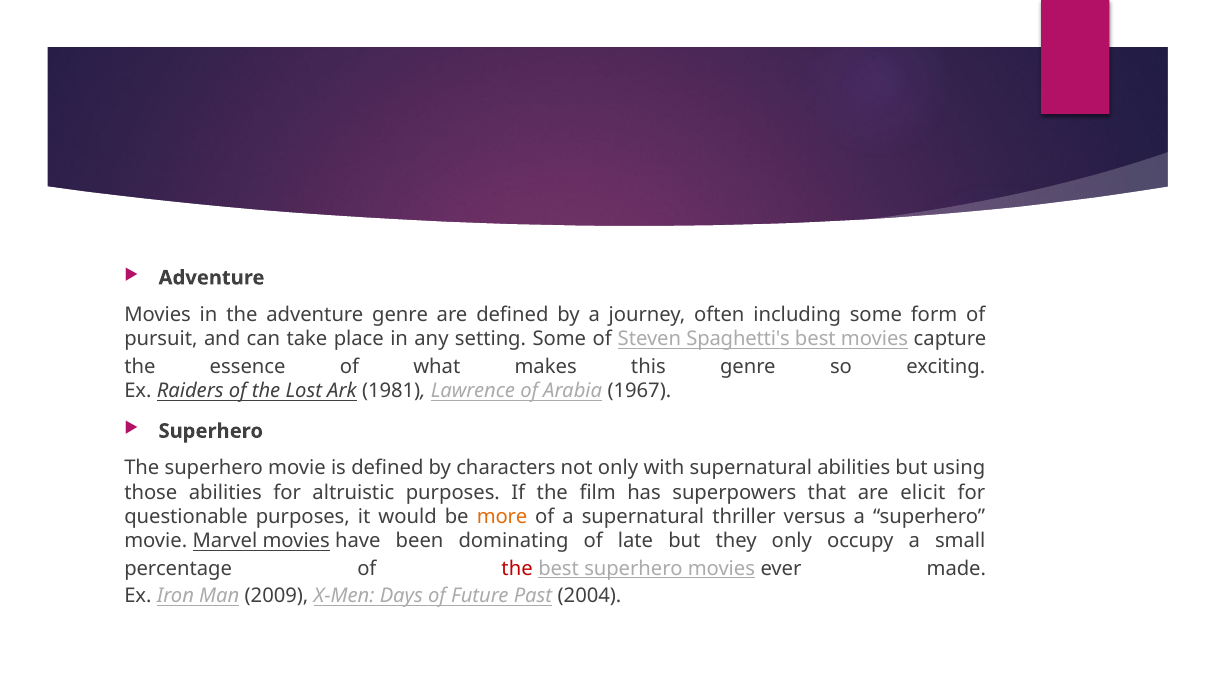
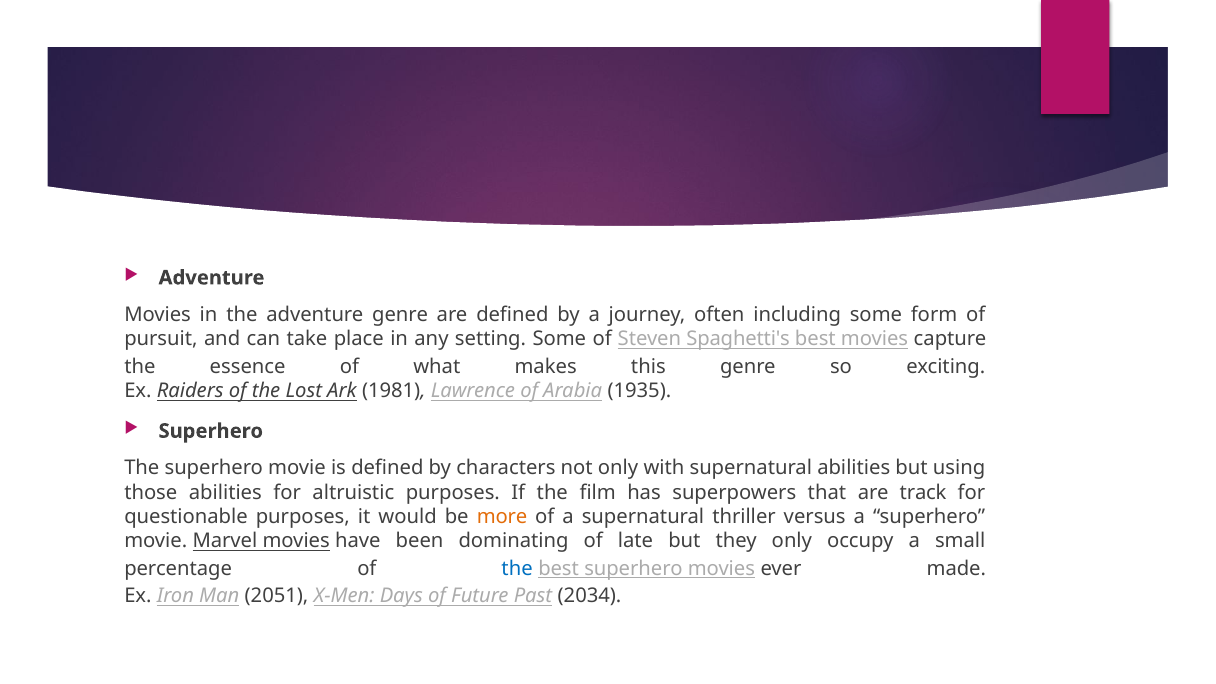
1967: 1967 -> 1935
elicit: elicit -> track
the at (517, 568) colour: red -> blue
2009: 2009 -> 2051
2004: 2004 -> 2034
